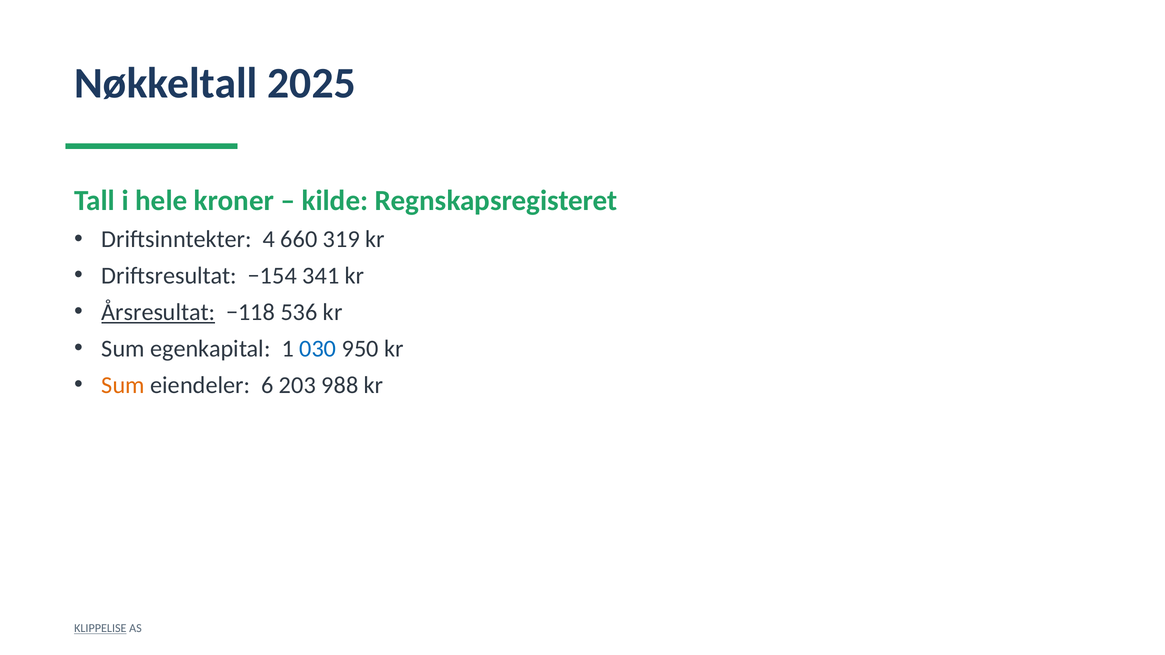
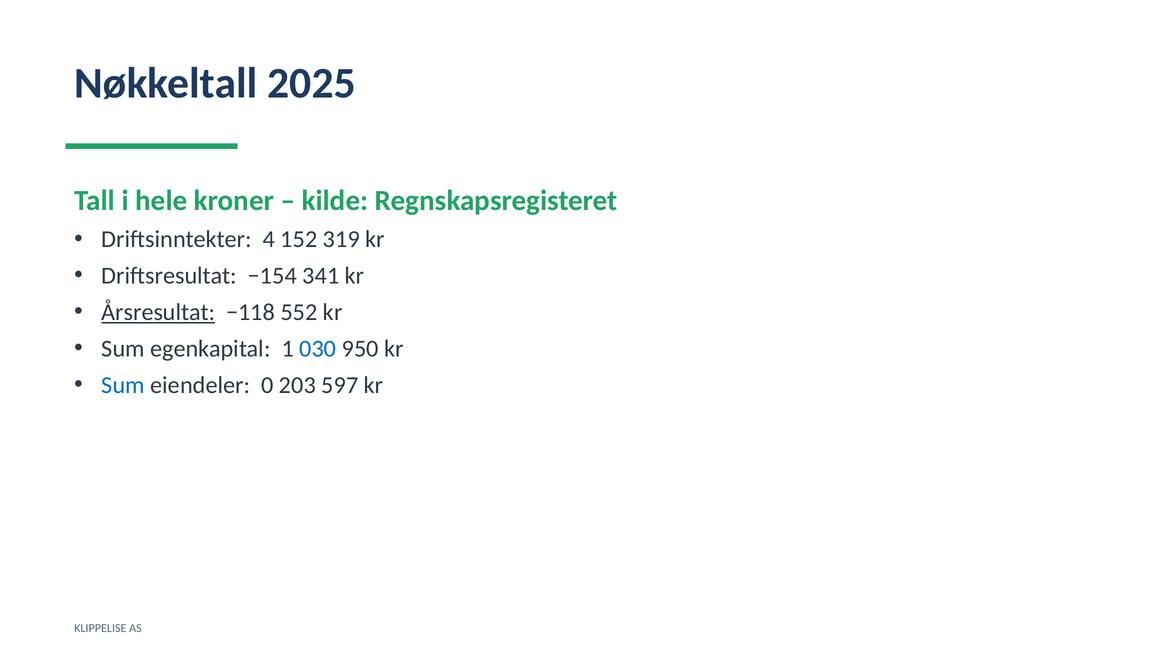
660: 660 -> 152
536: 536 -> 552
Sum at (123, 385) colour: orange -> blue
6: 6 -> 0
988: 988 -> 597
KLIPPELISE underline: present -> none
